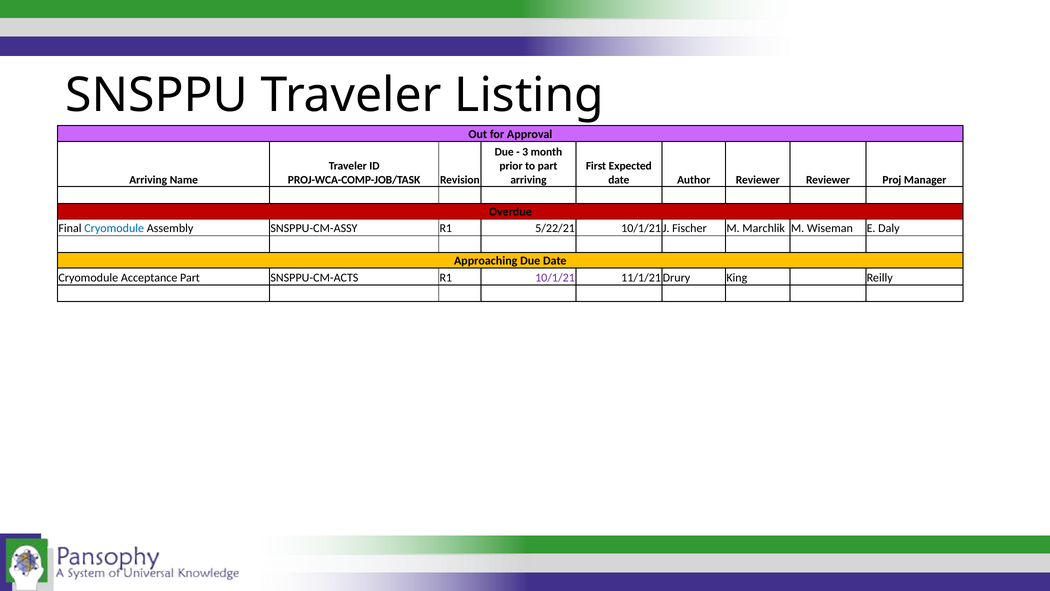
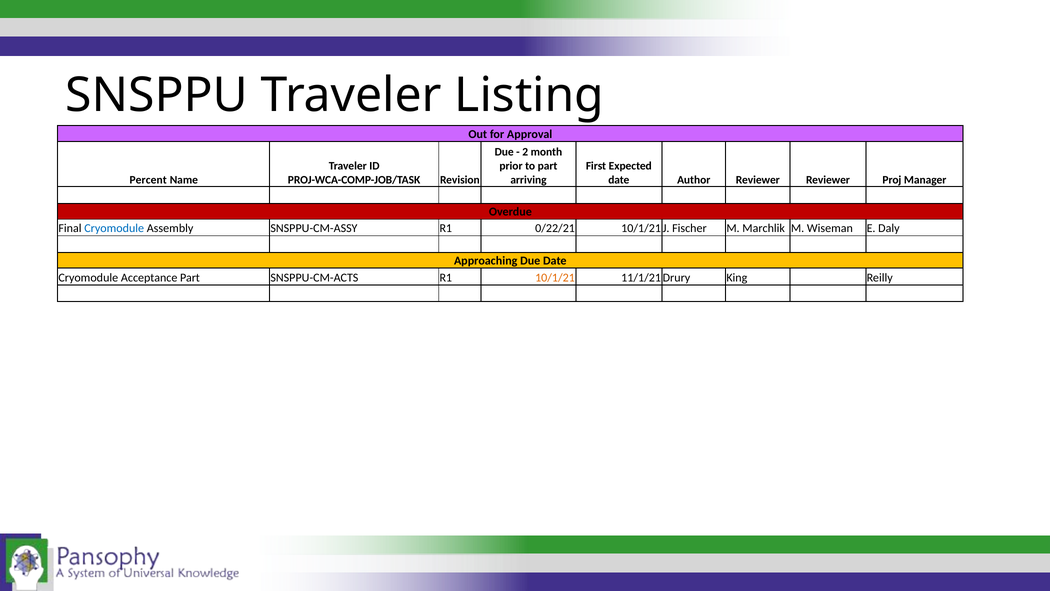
3: 3 -> 2
Arriving at (148, 180): Arriving -> Percent
5/22/21: 5/22/21 -> 0/22/21
10/1/21 colour: purple -> orange
